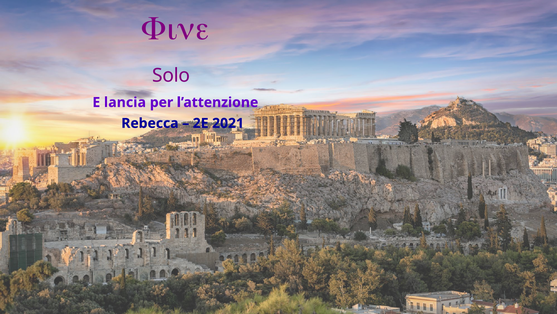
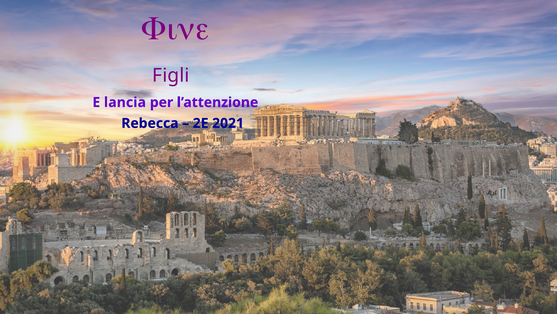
Solo: Solo -> Figli
